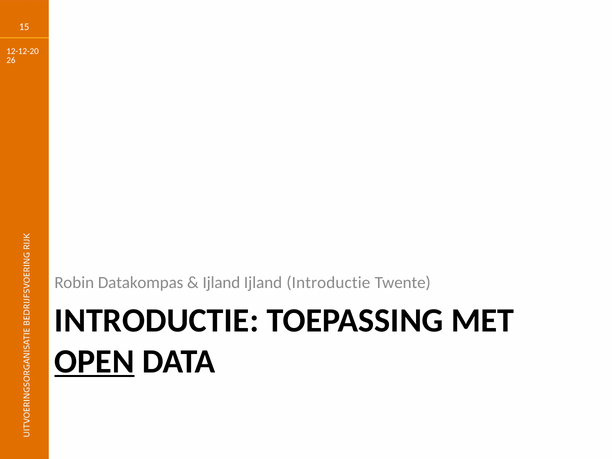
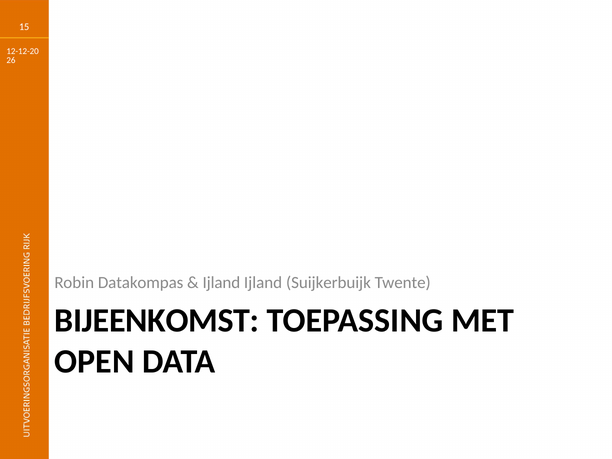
Ijland Introductie: Introductie -> Suijkerbuijk
INTRODUCTIE at (157, 321): INTRODUCTIE -> BIJEENKOMST
OPEN underline: present -> none
